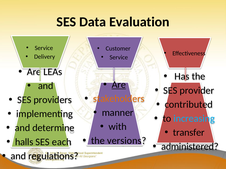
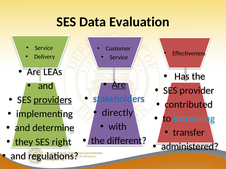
stakeholders colour: orange -> blue
providers underline: none -> present
manner: manner -> directly
versions: versions -> different
halls: halls -> they
each: each -> right
